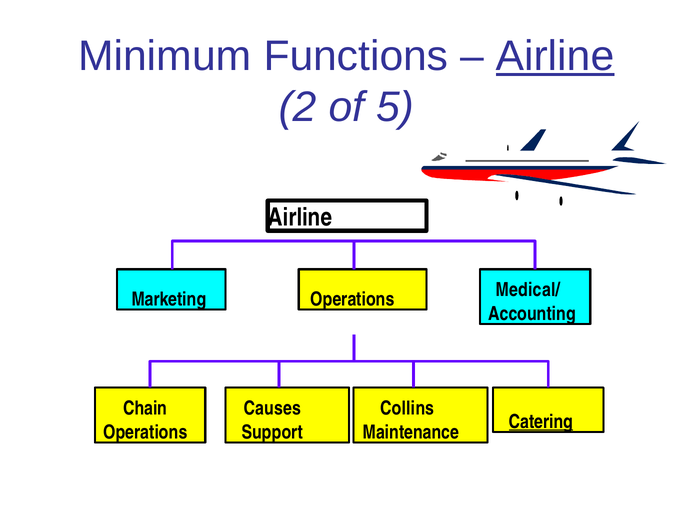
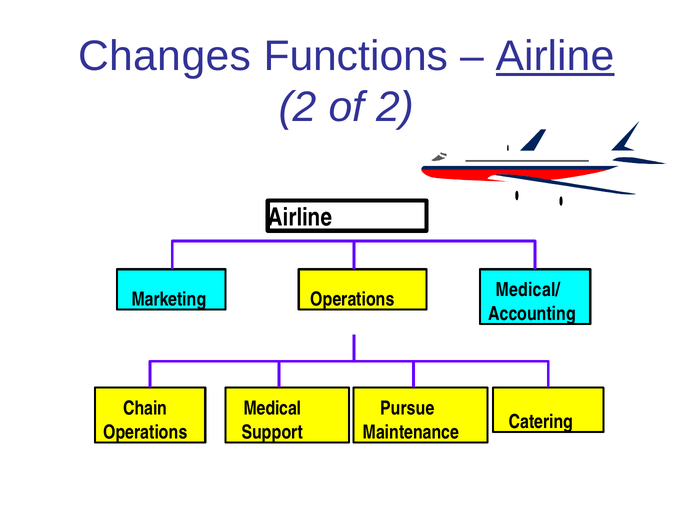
Minimum: Minimum -> Changes
of 5: 5 -> 2
Causes: Causes -> Medical
Collins: Collins -> Pursue
Catering underline: present -> none
